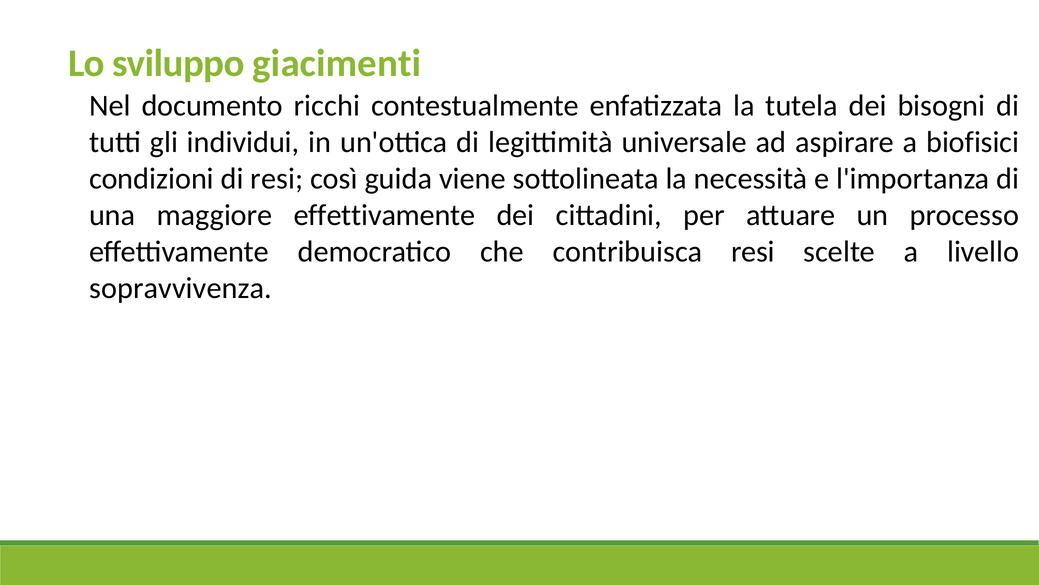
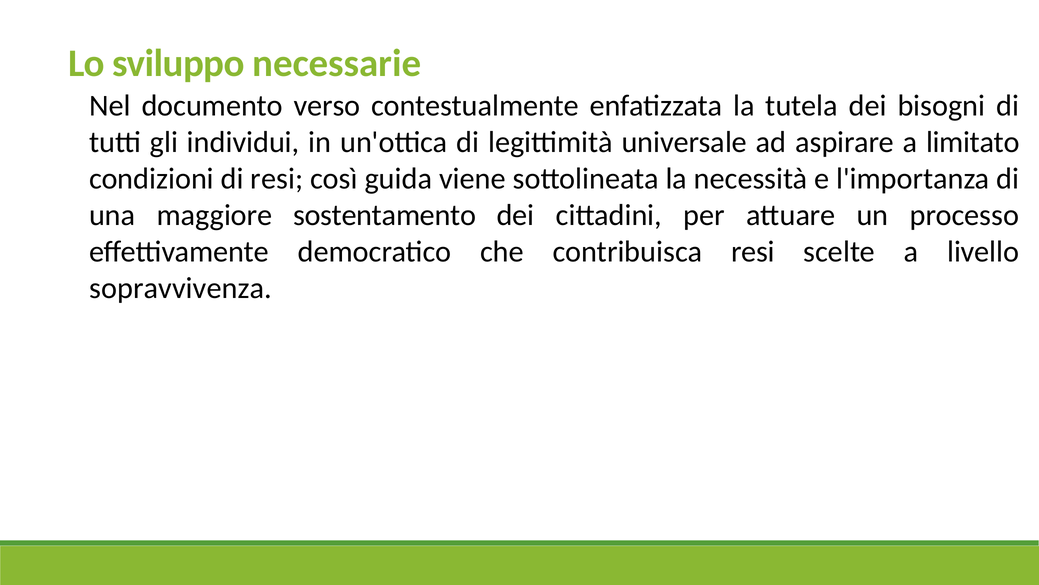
giacimenti: giacimenti -> necessarie
ricchi: ricchi -> verso
biofisici: biofisici -> limitato
maggiore effettivamente: effettivamente -> sostentamento
